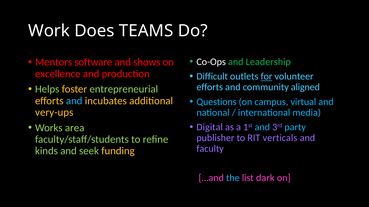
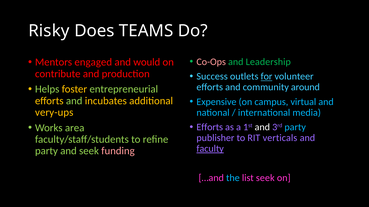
Work: Work -> Risky
Co-Ops colour: white -> pink
software: software -> engaged
shows: shows -> would
excellence: excellence -> contribute
Difficult: Difficult -> Success
aligned: aligned -> around
and at (74, 101) colour: light blue -> light green
Questions: Questions -> Expensive
Digital at (210, 127): Digital -> Efforts
and at (262, 127) colour: light blue -> white
faculty underline: none -> present
kinds at (46, 151): kinds -> party
funding colour: yellow -> pink
list dark: dark -> seek
